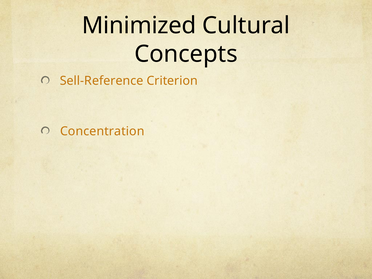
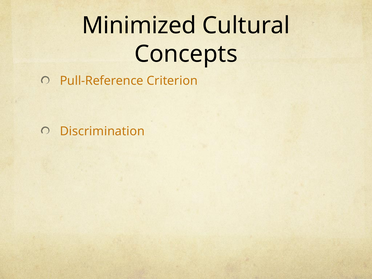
Sell-Reference: Sell-Reference -> Pull-Reference
Concentration: Concentration -> Discrimination
